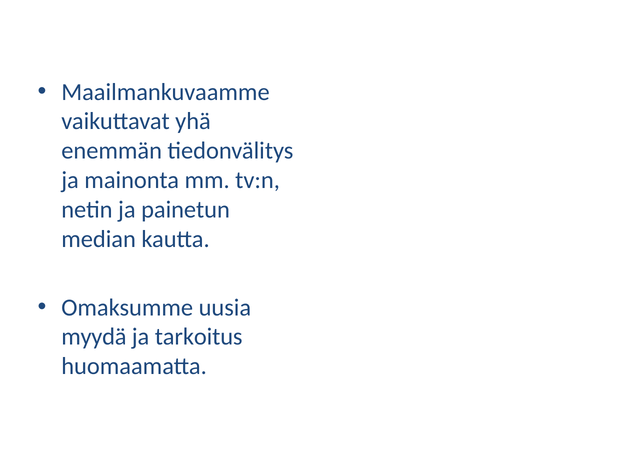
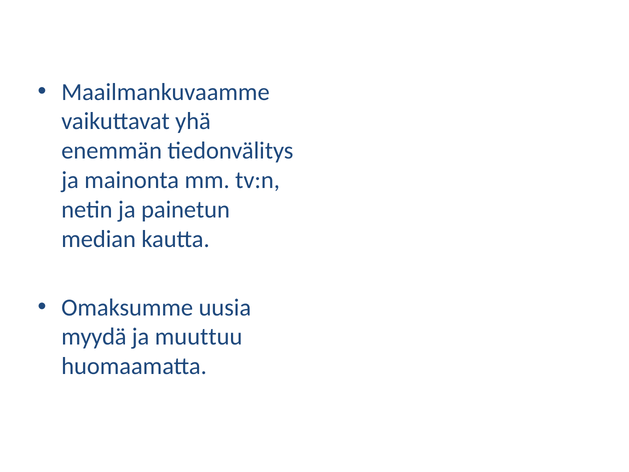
tarkoitus: tarkoitus -> muuttuu
